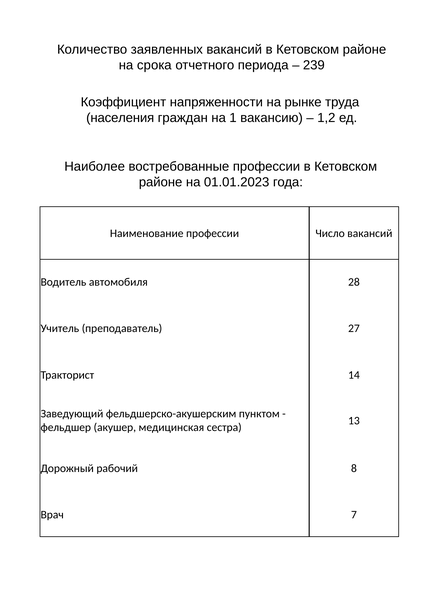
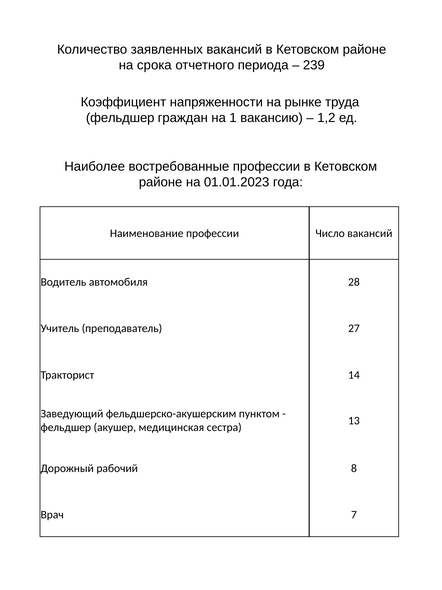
населения at (120, 118): населения -> фельдшер
